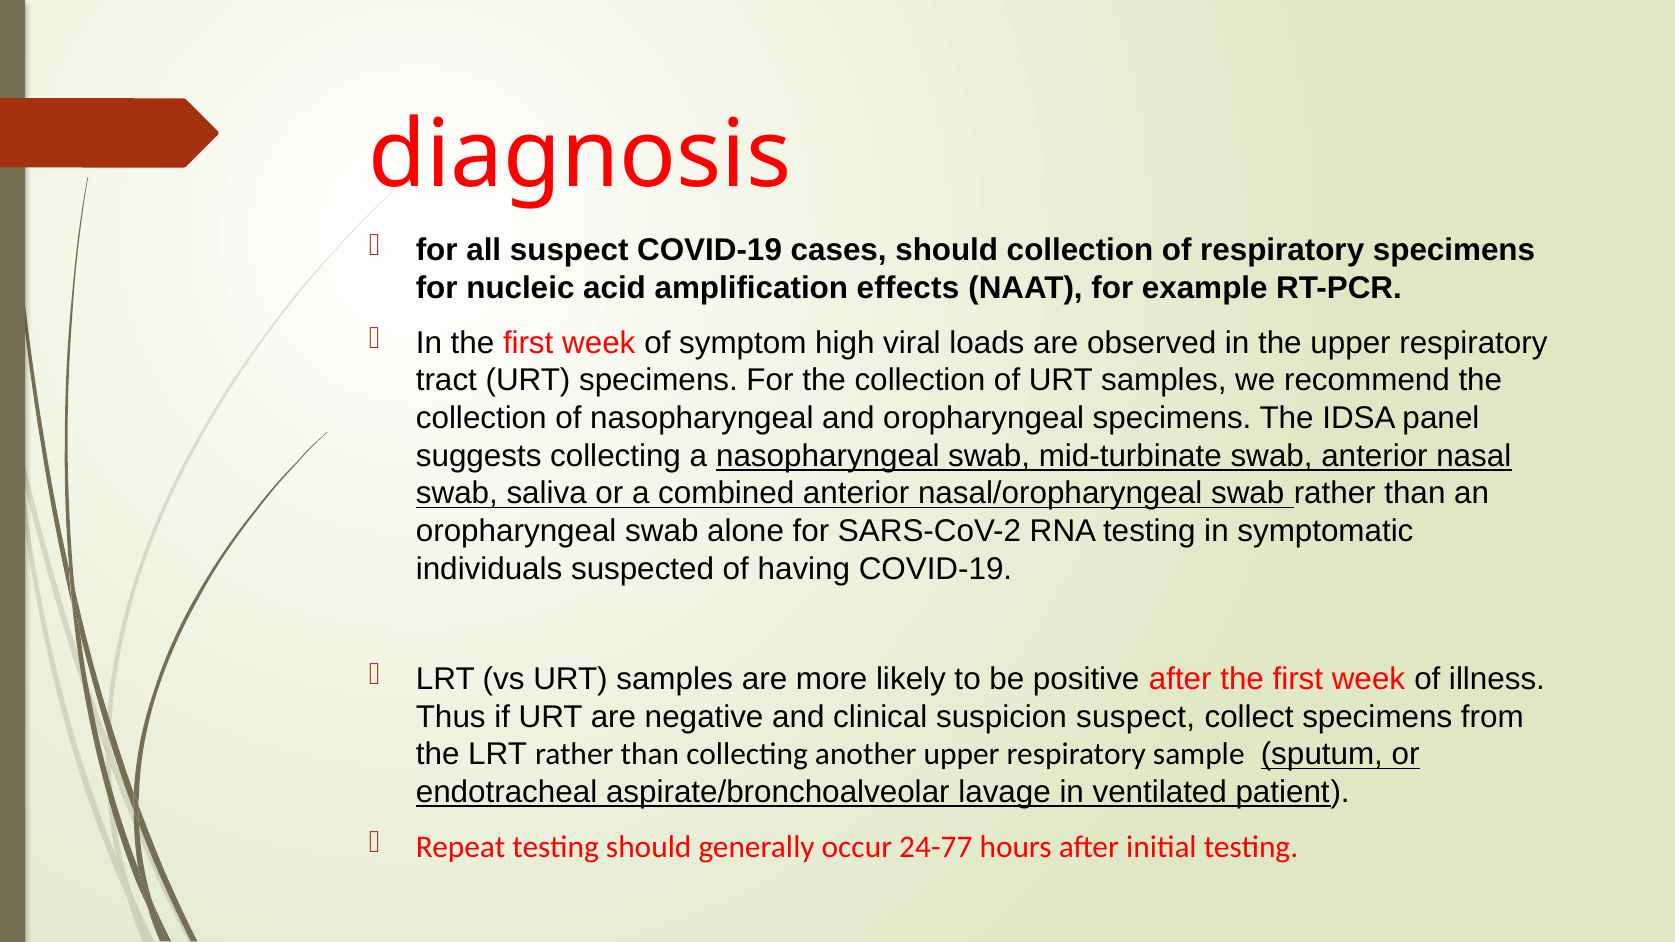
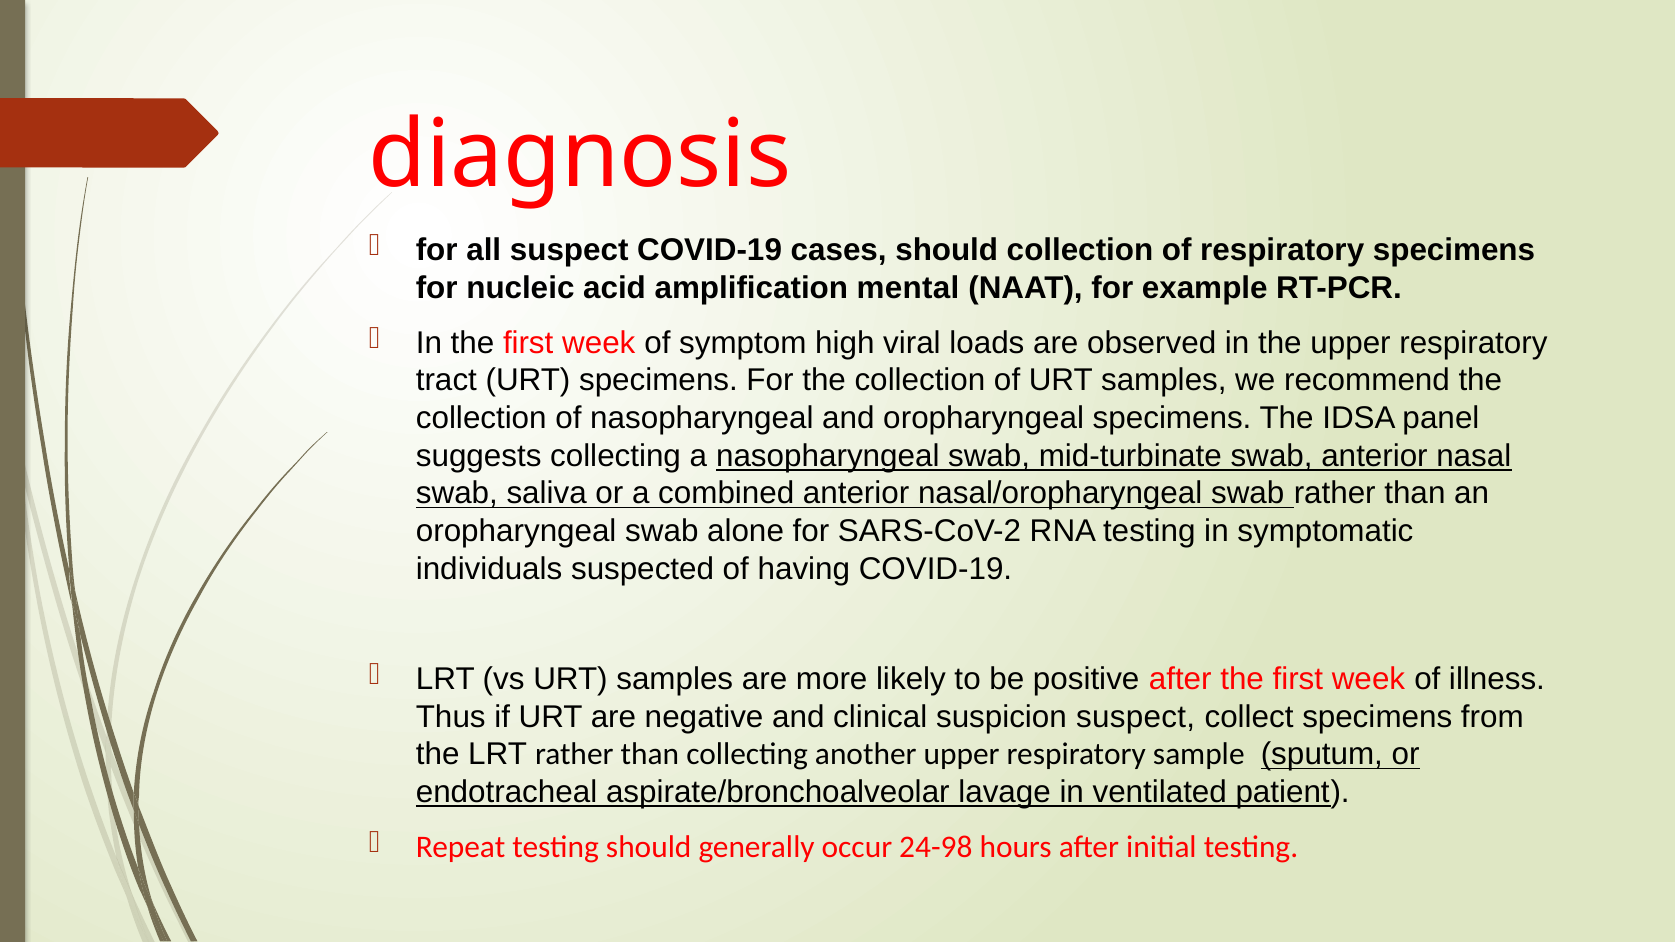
effects: effects -> mental
24-77: 24-77 -> 24-98
